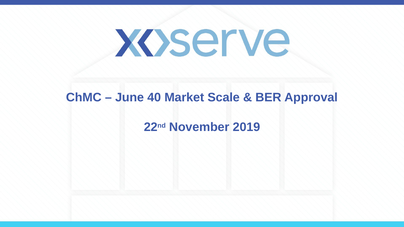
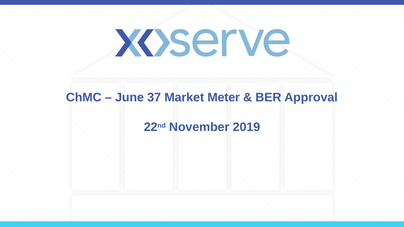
40: 40 -> 37
Scale: Scale -> Meter
